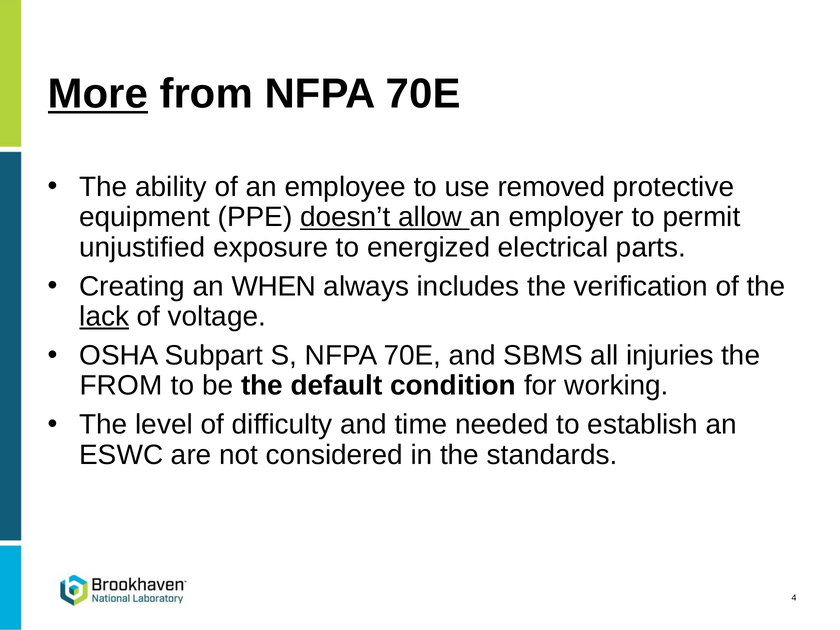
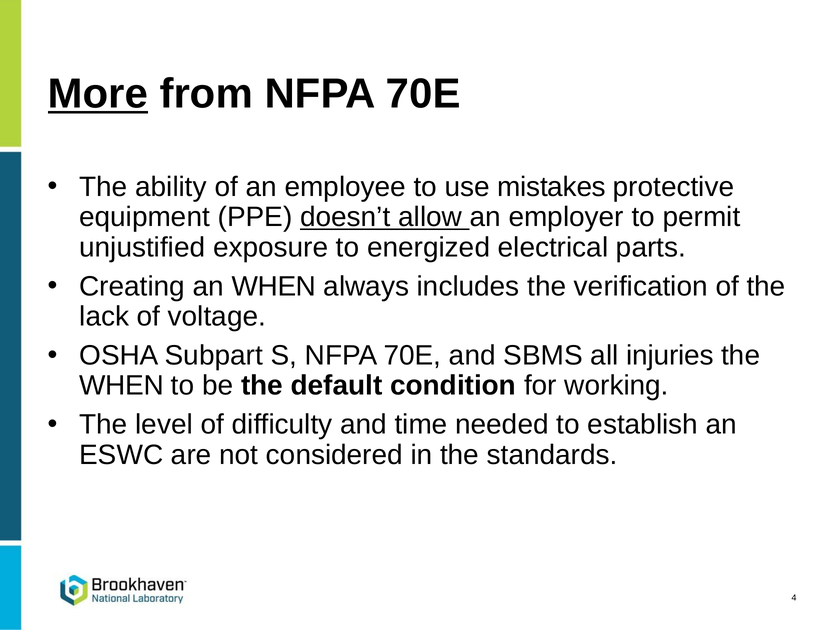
removed: removed -> mistakes
lack underline: present -> none
FROM at (121, 386): FROM -> WHEN
